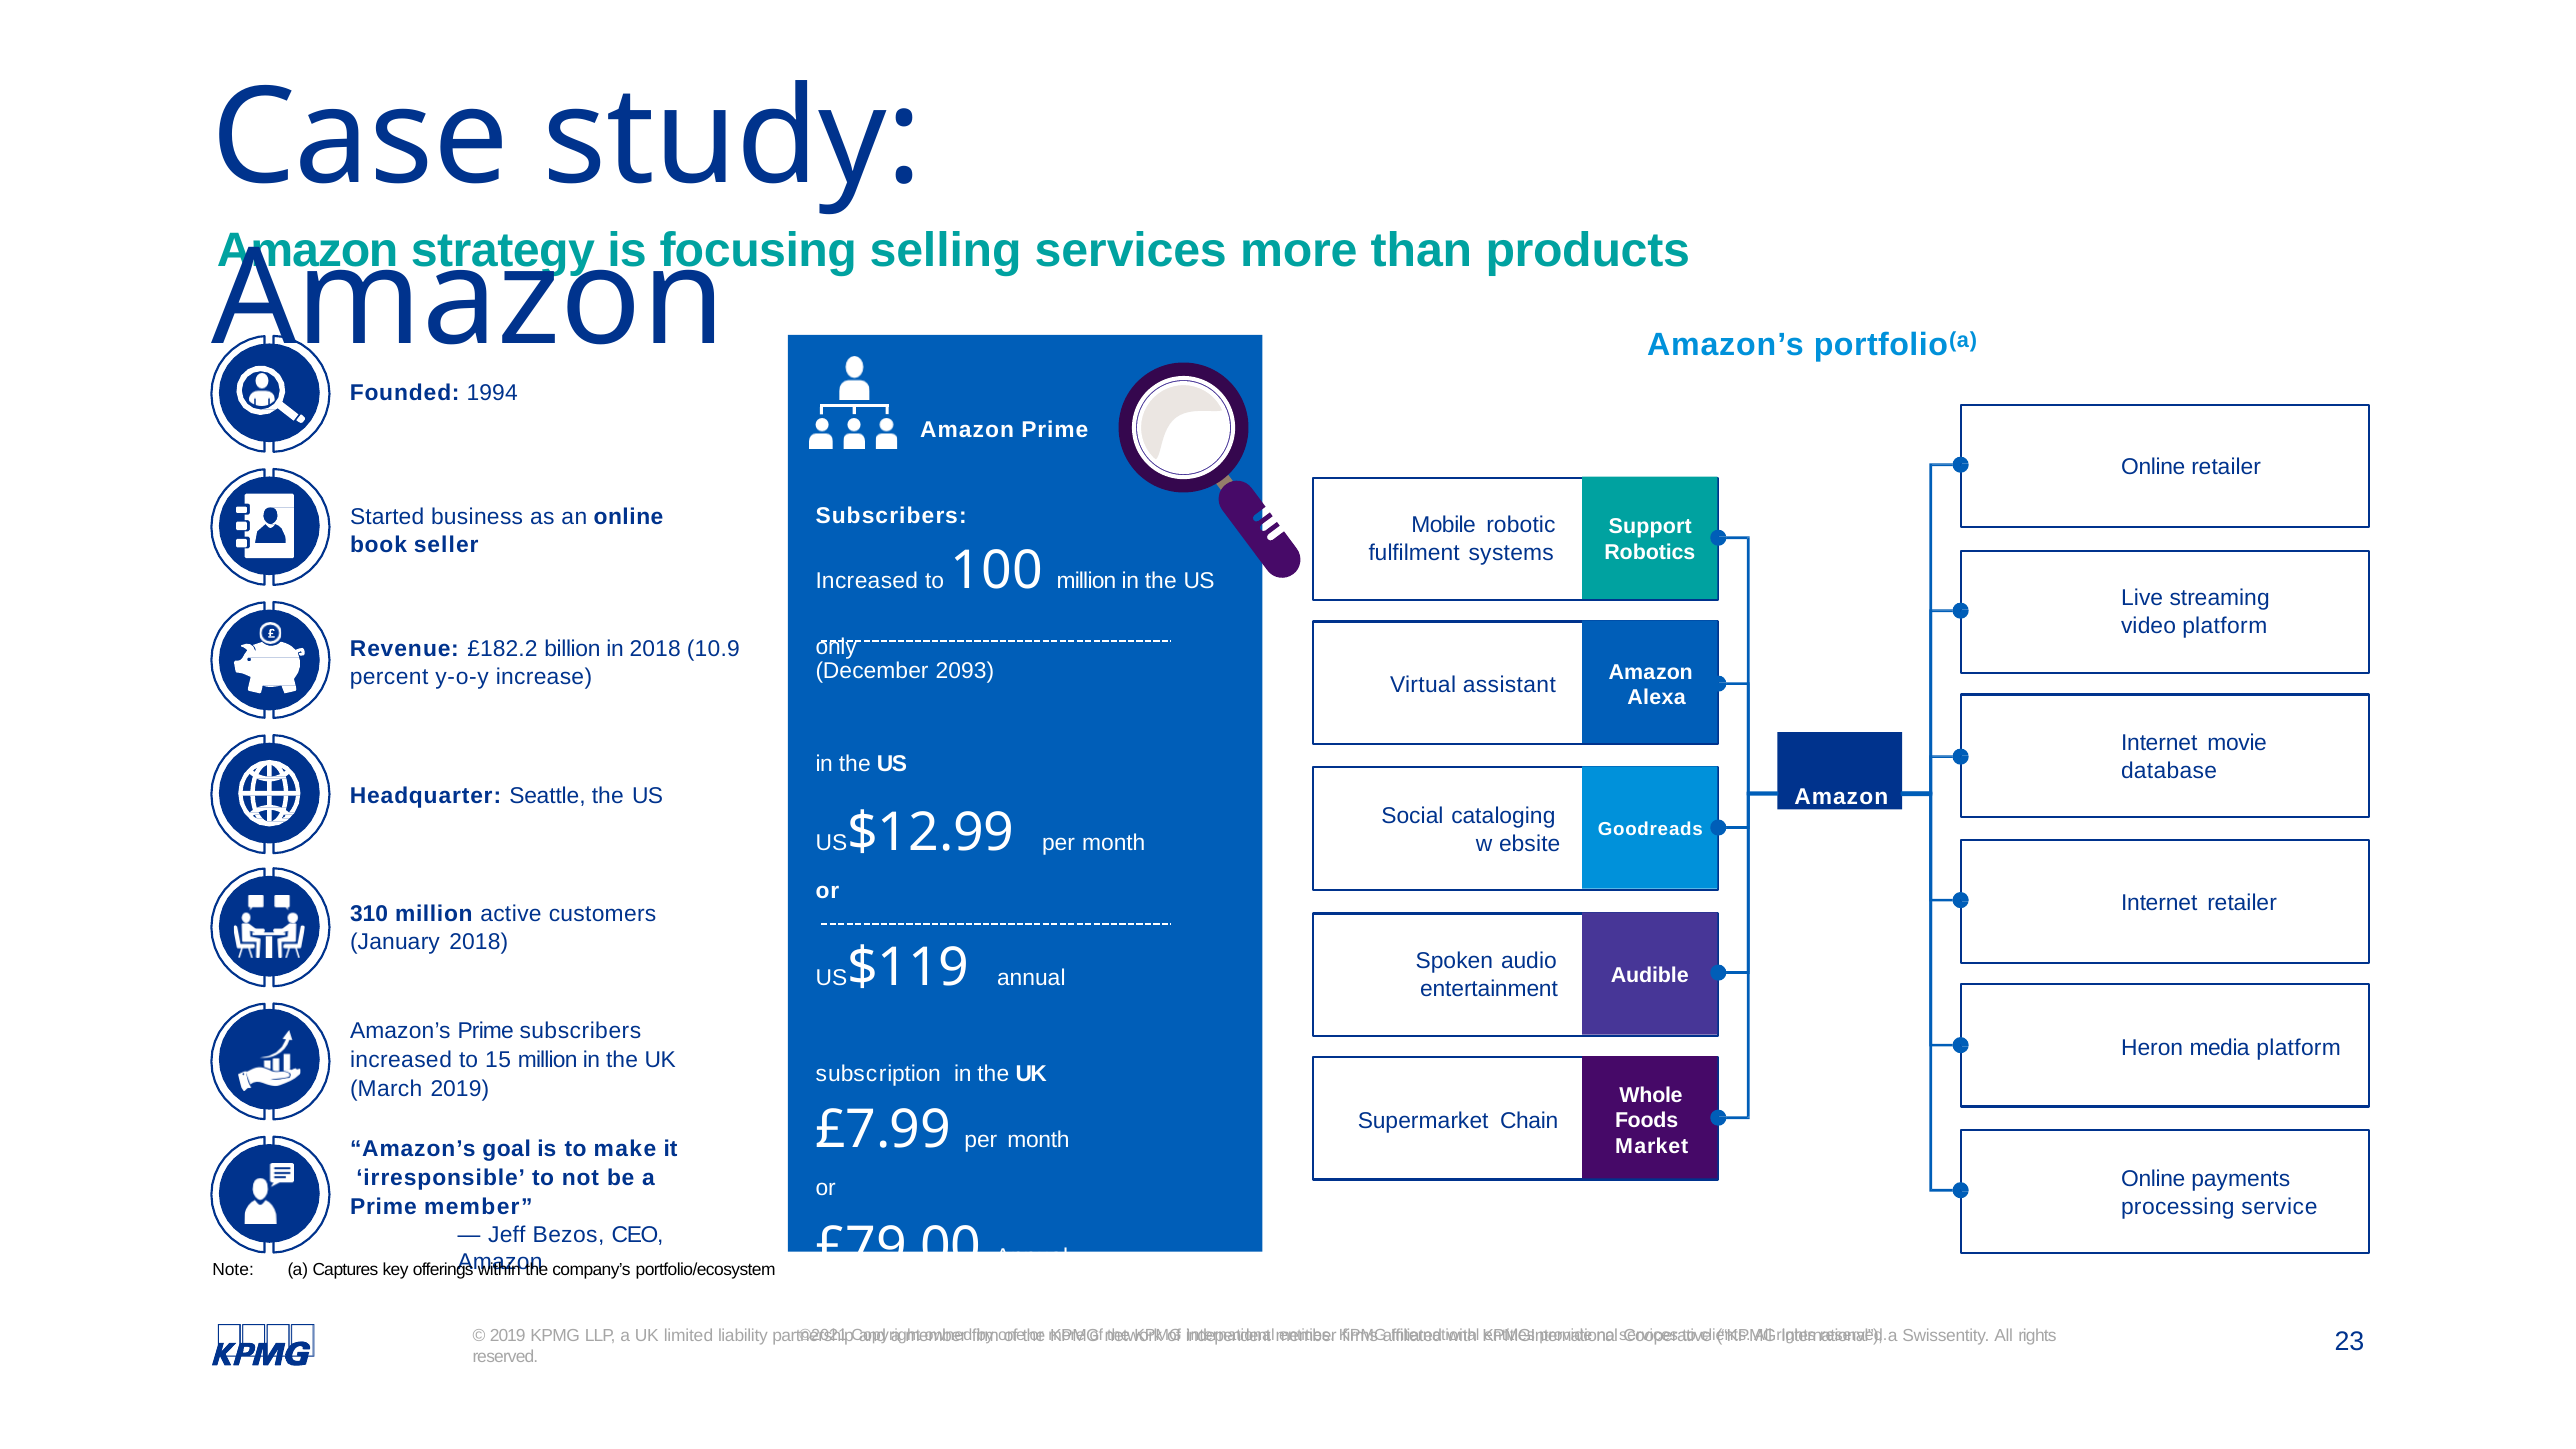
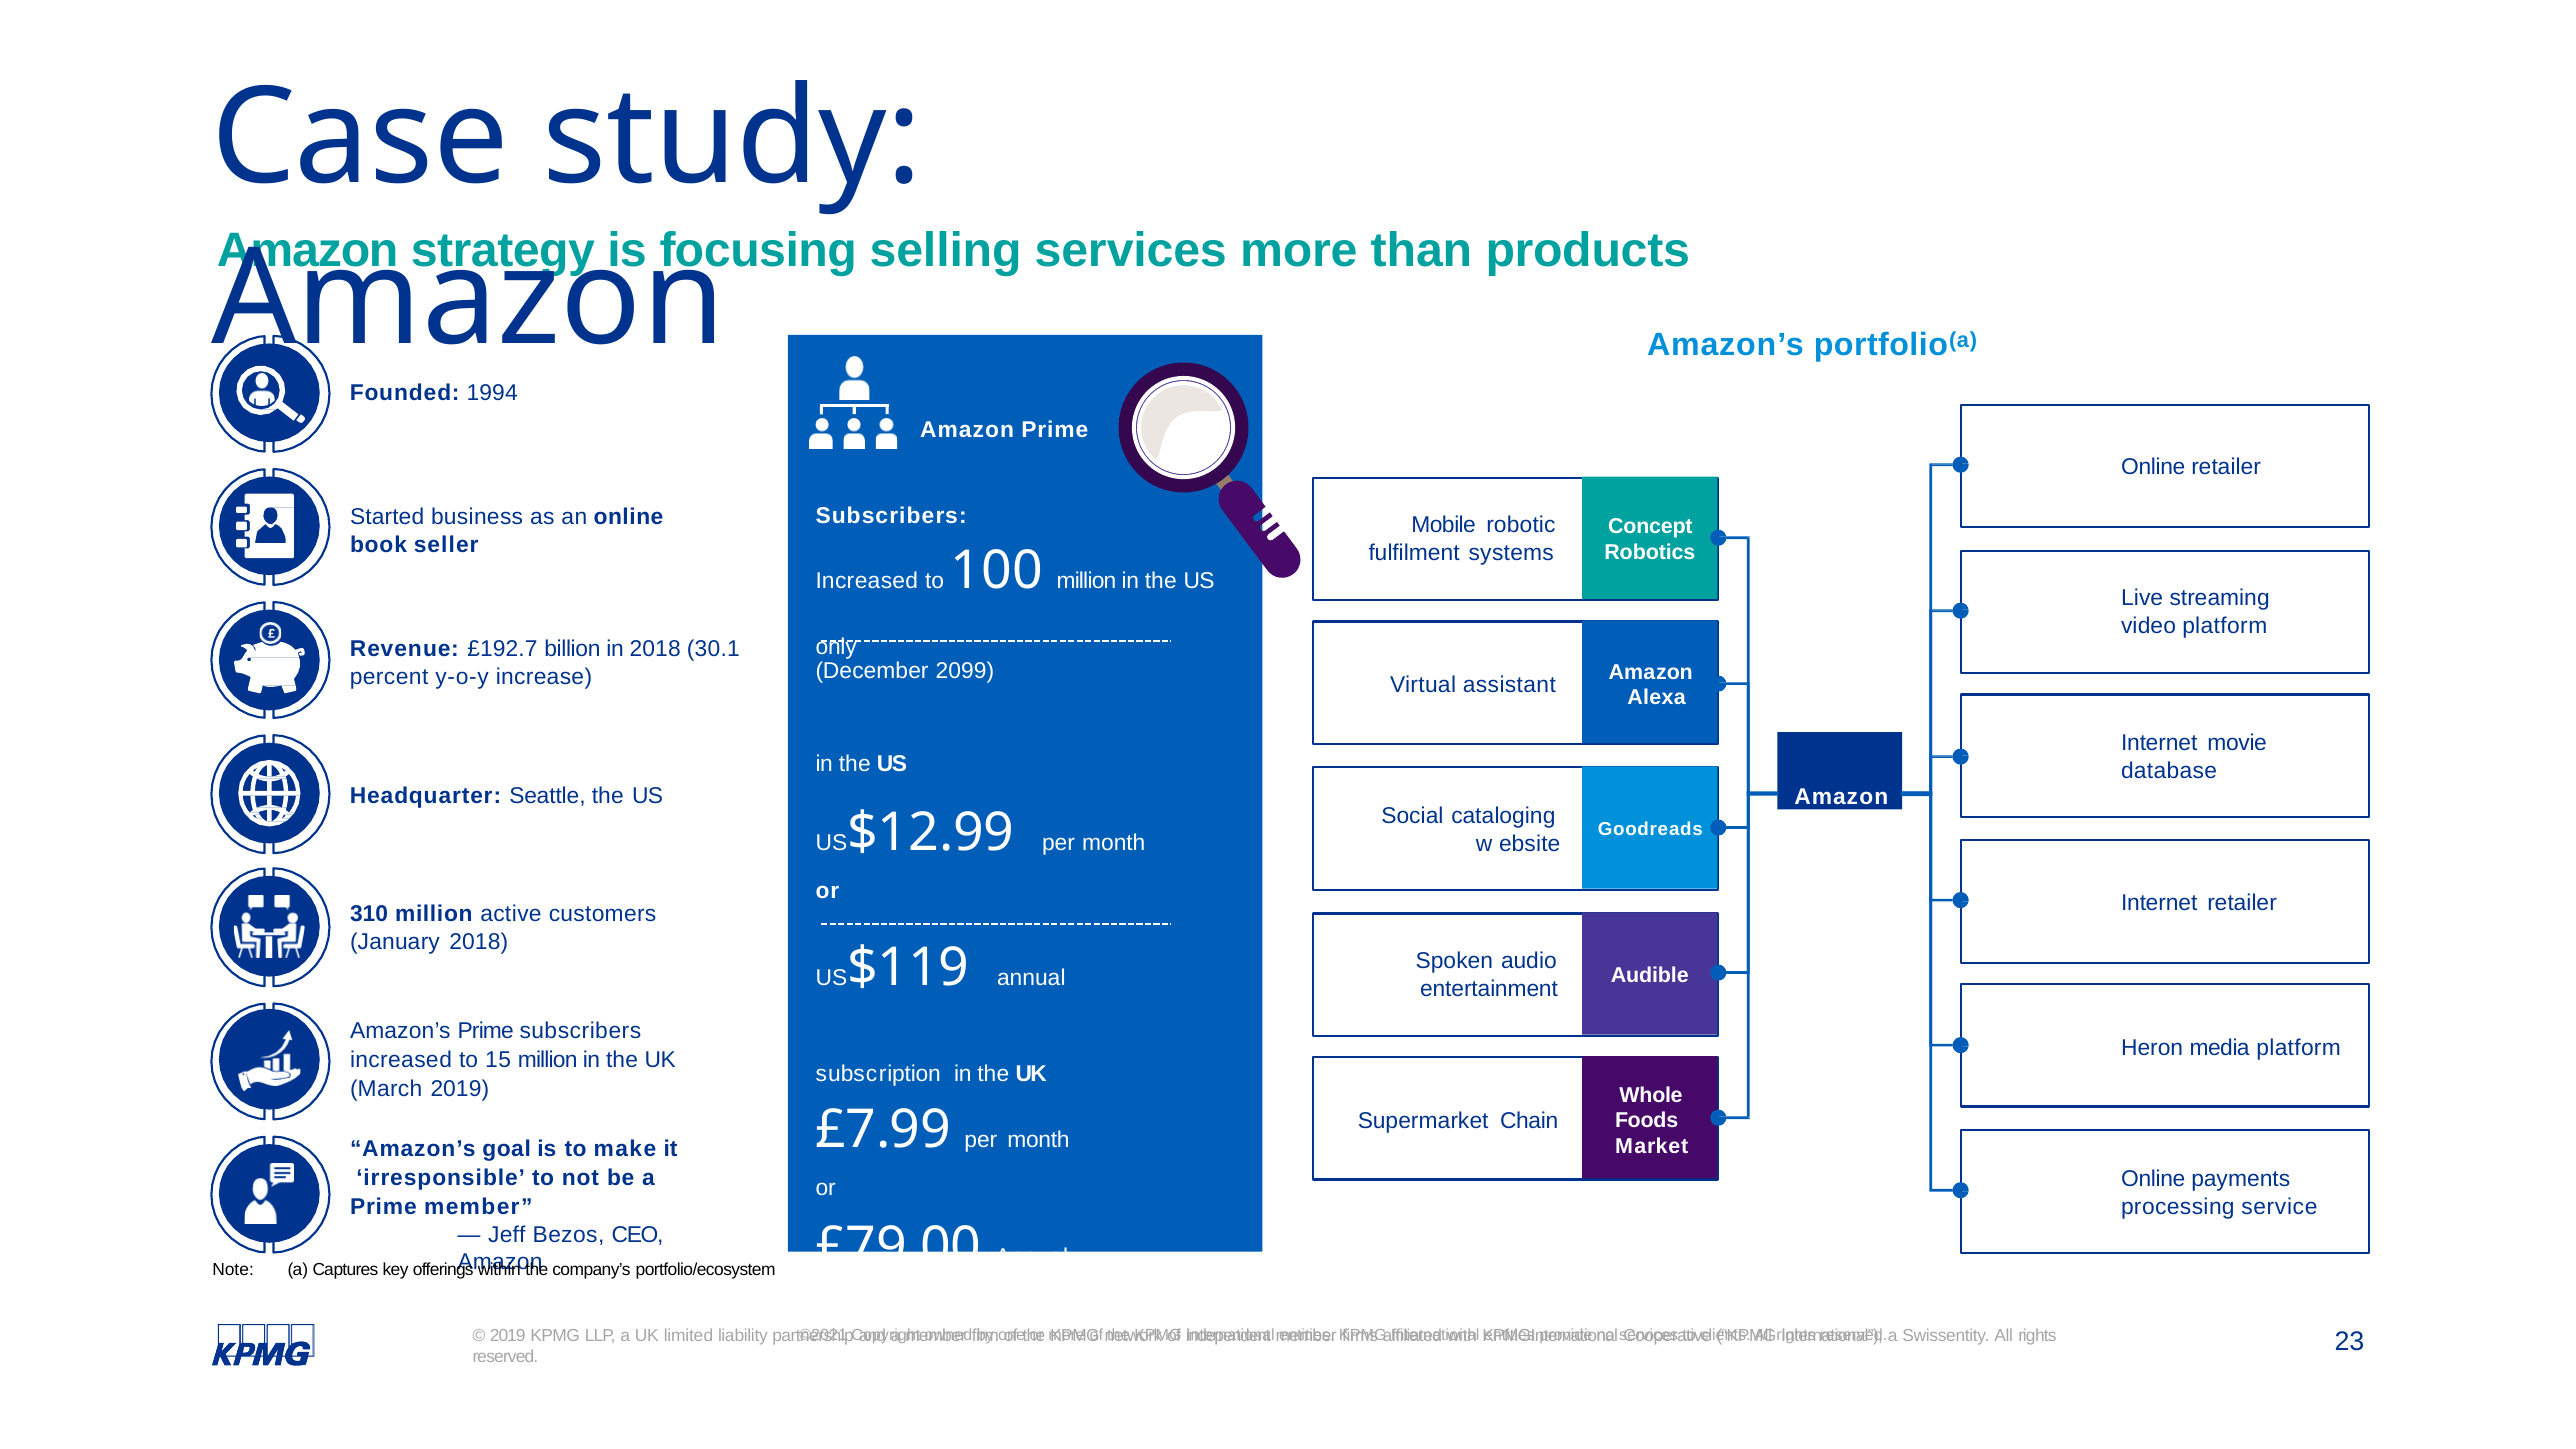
Support: Support -> Concept
£182.2: £182.2 -> £192.7
10.9: 10.9 -> 30.1
2093: 2093 -> 2099
